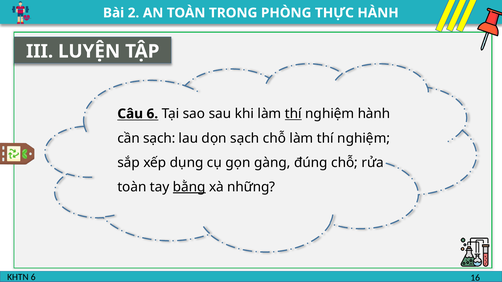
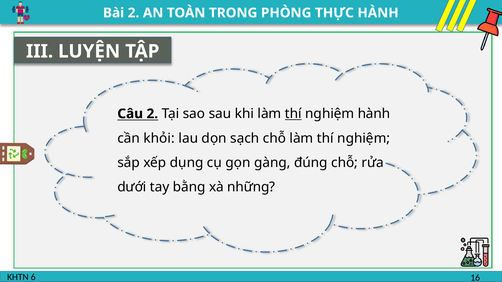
Câu 6: 6 -> 2
cần sạch: sạch -> khỏi
toàn at (132, 187): toàn -> dưới
bằng underline: present -> none
